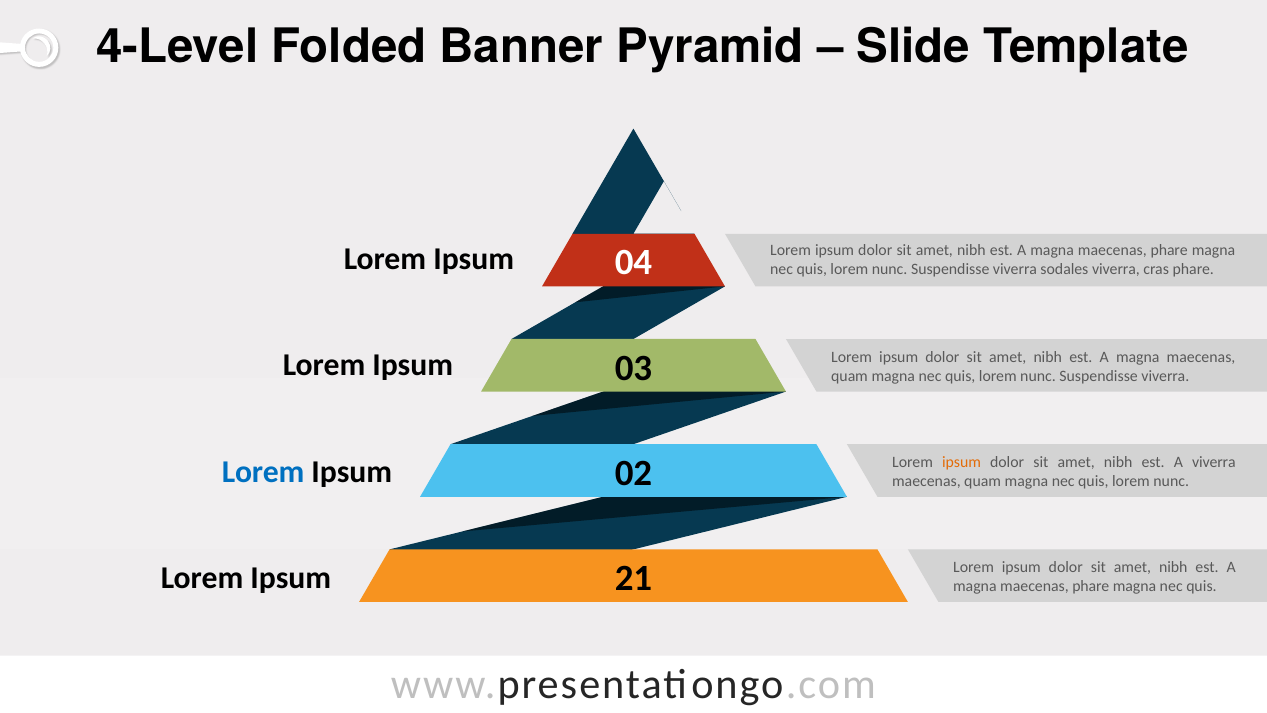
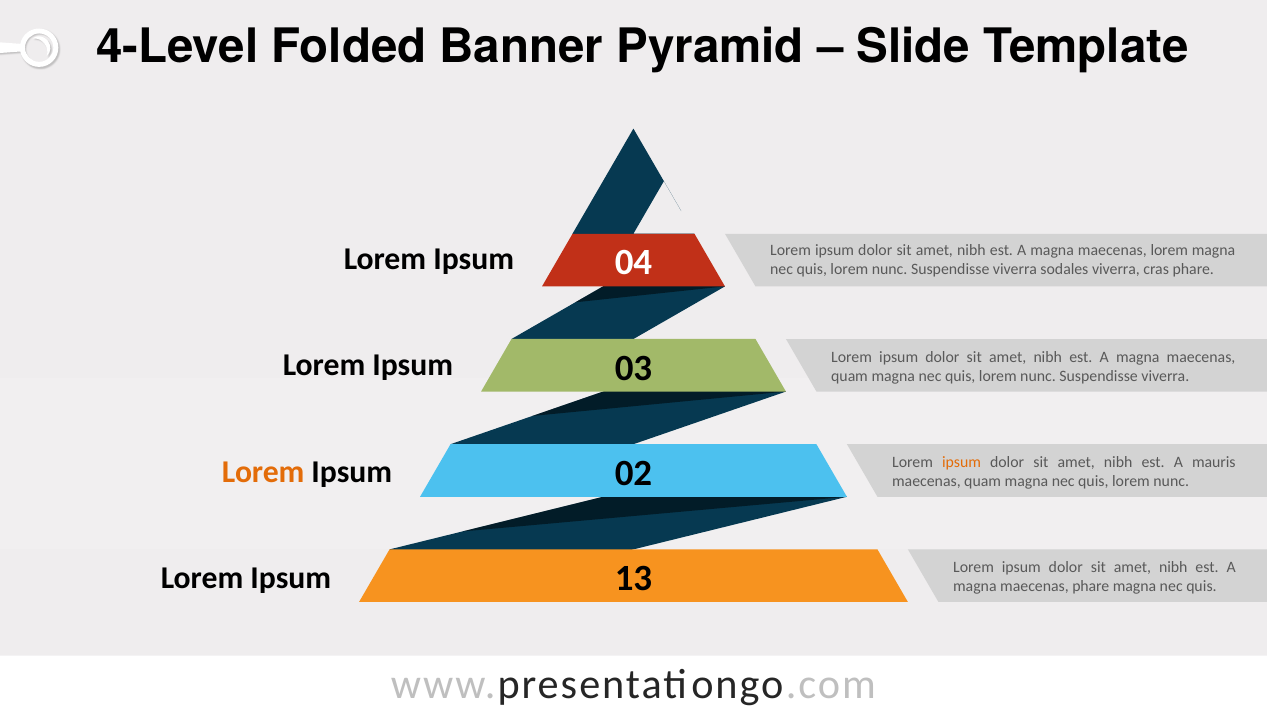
phare at (1169, 250): phare -> lorem
A viverra: viverra -> mauris
Lorem at (263, 471) colour: blue -> orange
21: 21 -> 13
